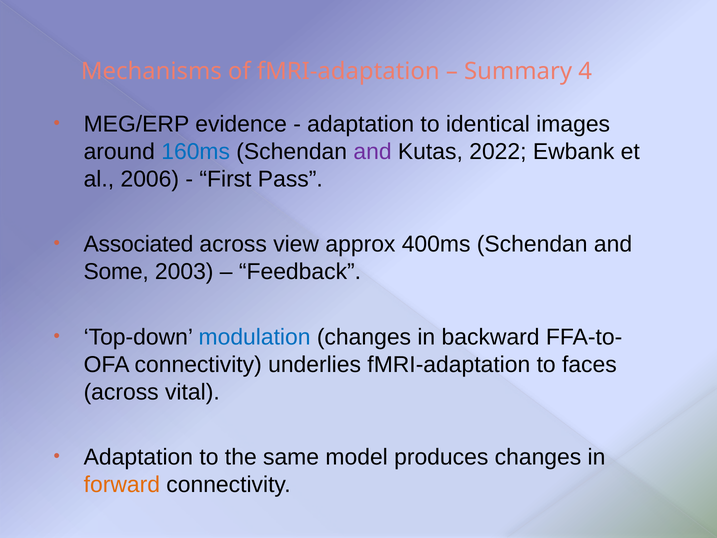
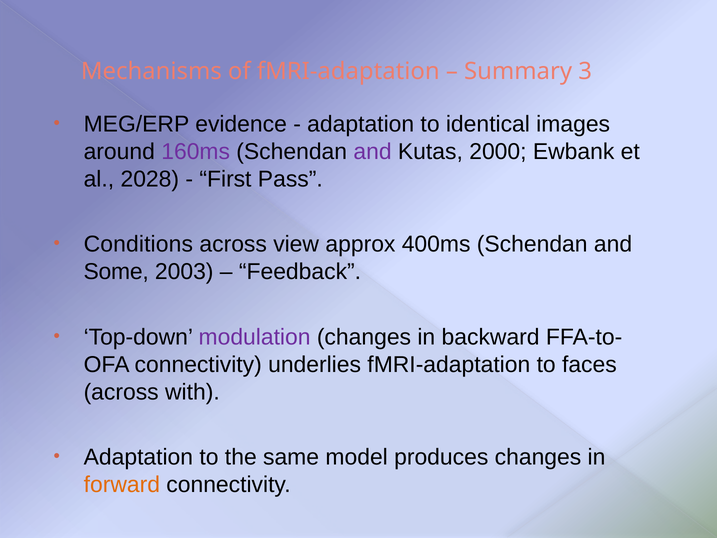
4: 4 -> 3
160ms colour: blue -> purple
2022: 2022 -> 2000
2006: 2006 -> 2028
Associated: Associated -> Conditions
modulation colour: blue -> purple
vital: vital -> with
